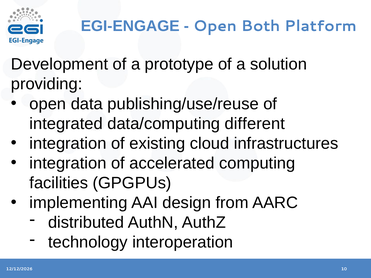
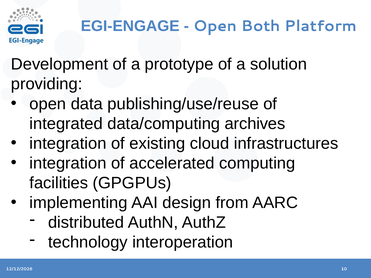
different: different -> archives
